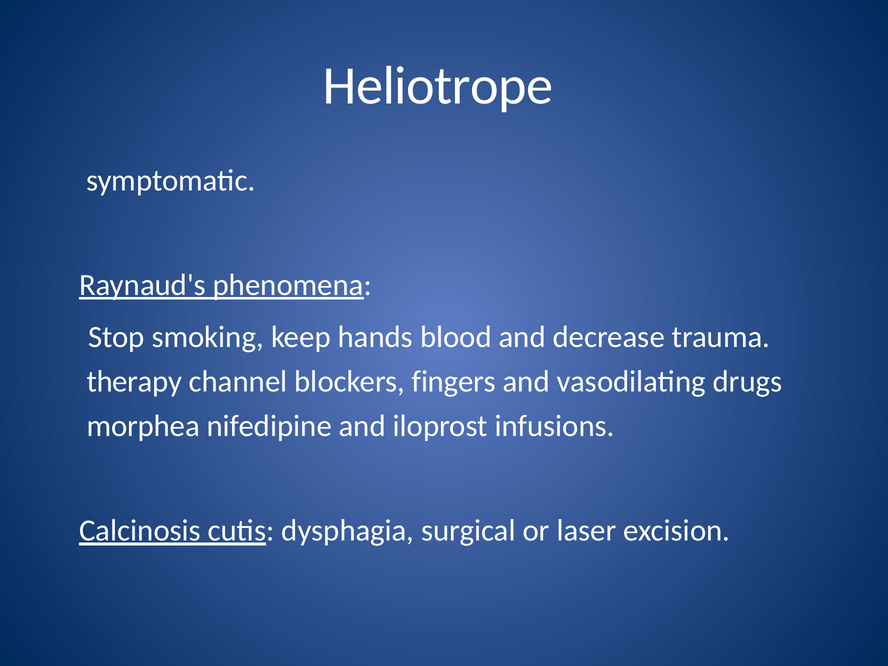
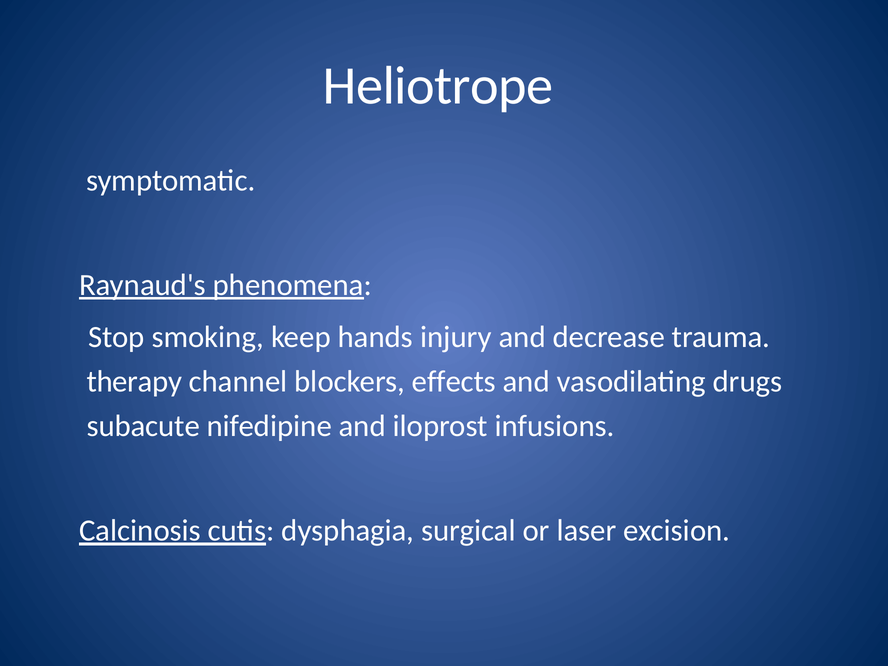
blood: blood -> injury
fingers: fingers -> effects
morphea: morphea -> subacute
